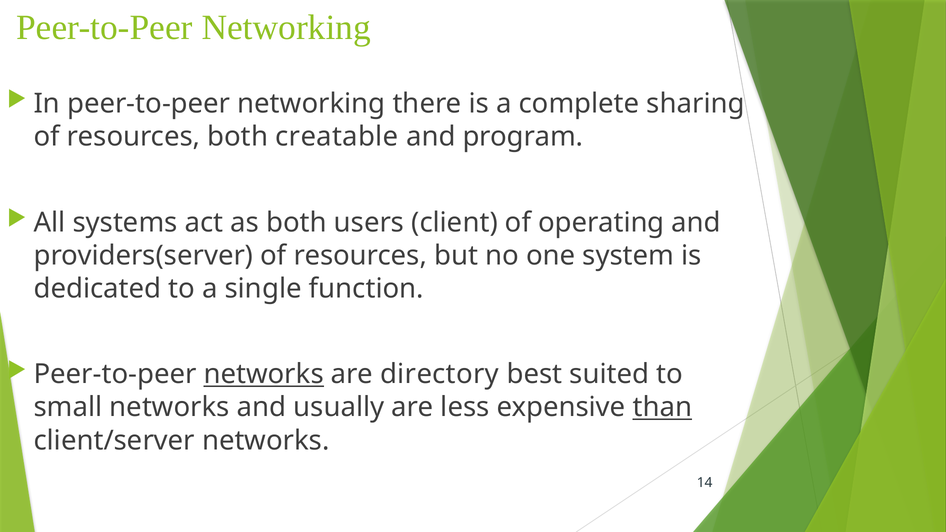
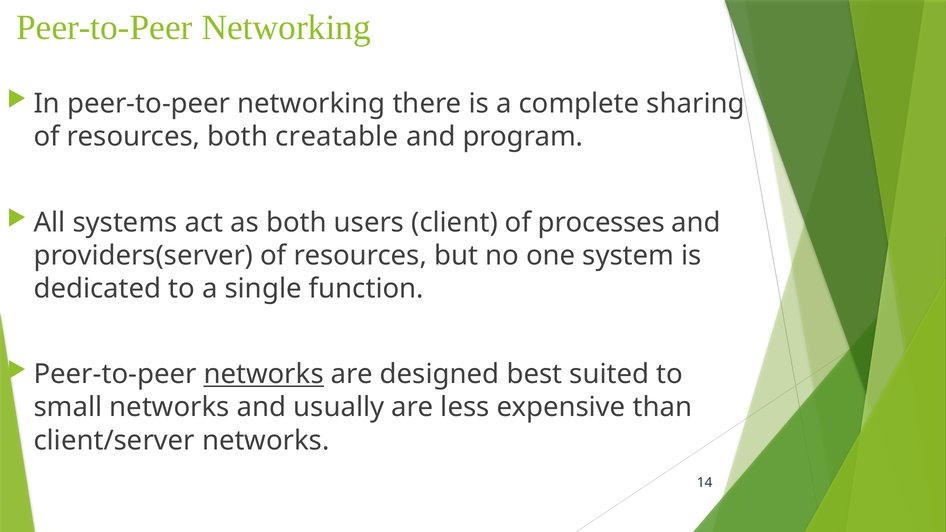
operating: operating -> processes
directory: directory -> designed
than underline: present -> none
